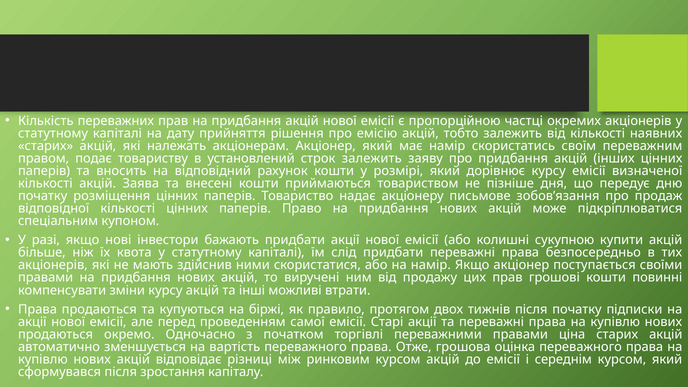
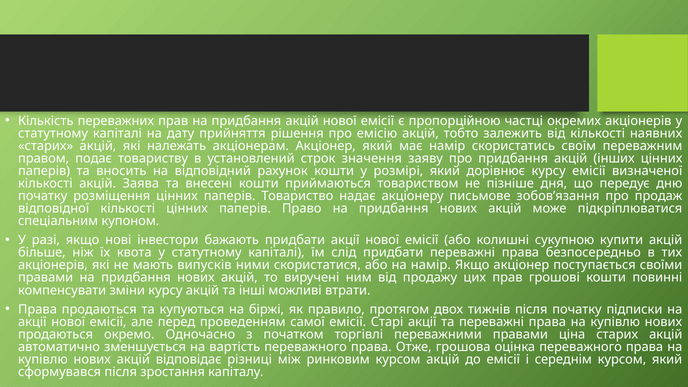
строк залежить: залежить -> значення
здійснив: здійснив -> випусків
